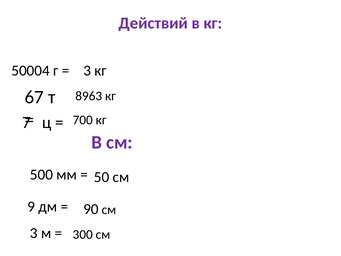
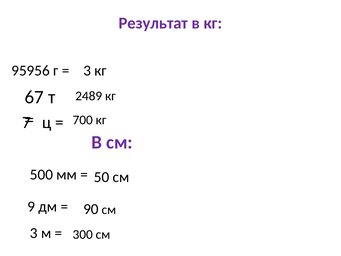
Действий: Действий -> Результат
50004: 50004 -> 95956
8963: 8963 -> 2489
